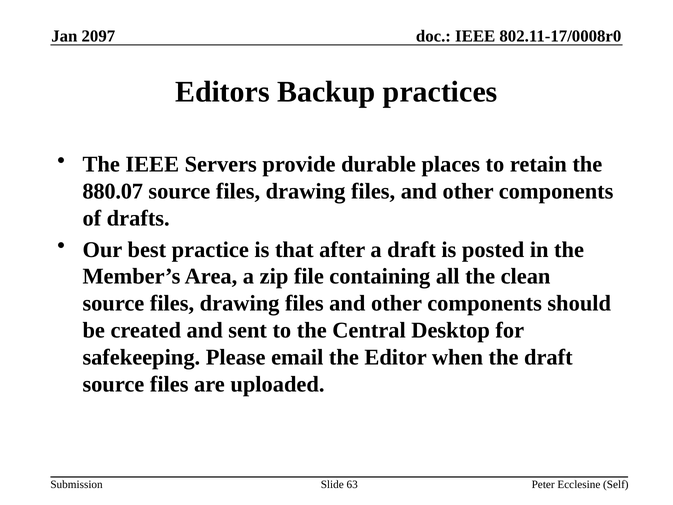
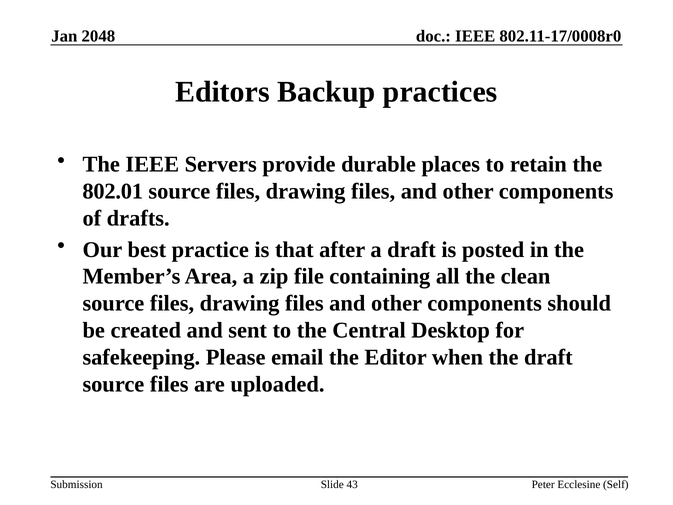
2097: 2097 -> 2048
880.07: 880.07 -> 802.01
63: 63 -> 43
